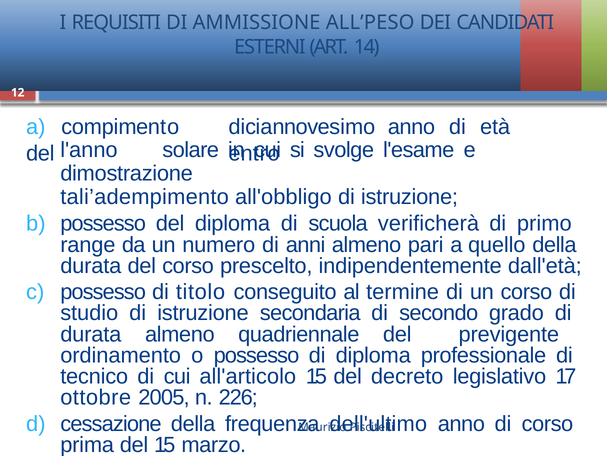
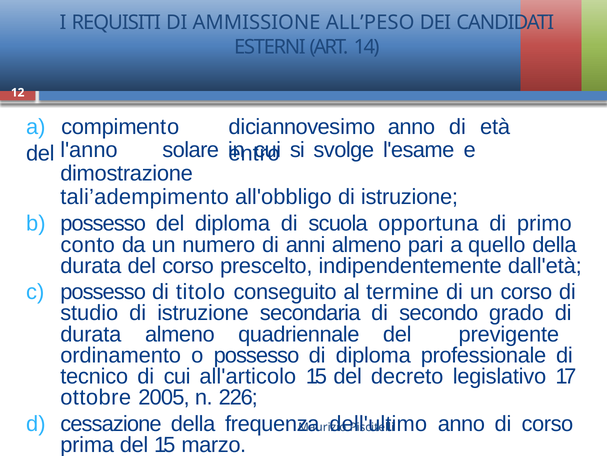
verificherà: verificherà -> opportuna
range: range -> conto
